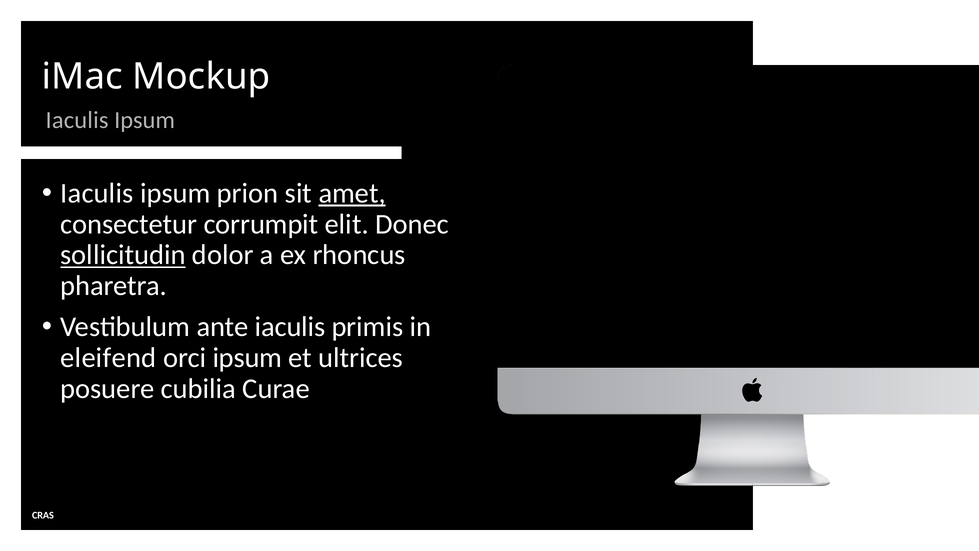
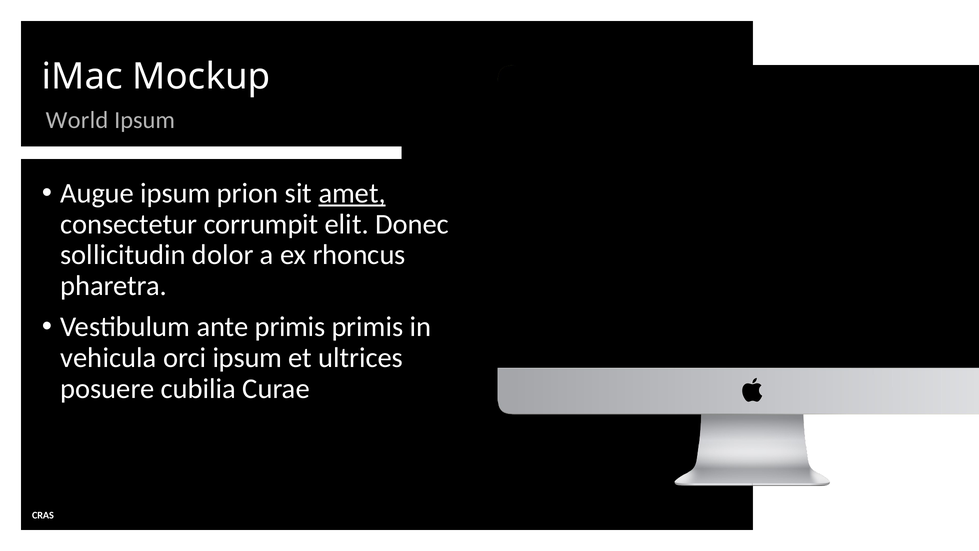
Iaculis at (77, 120): Iaculis -> World
Iaculis at (97, 193): Iaculis -> Augue
sollicitudin underline: present -> none
ante iaculis: iaculis -> primis
eleifend: eleifend -> vehicula
